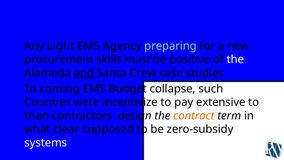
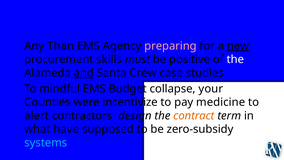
Light: Light -> Than
preparing colour: light green -> pink
new underline: none -> present
coming: coming -> mindful
such: such -> your
extensive: extensive -> medicine
than: than -> alert
clear: clear -> have
systems colour: white -> light blue
